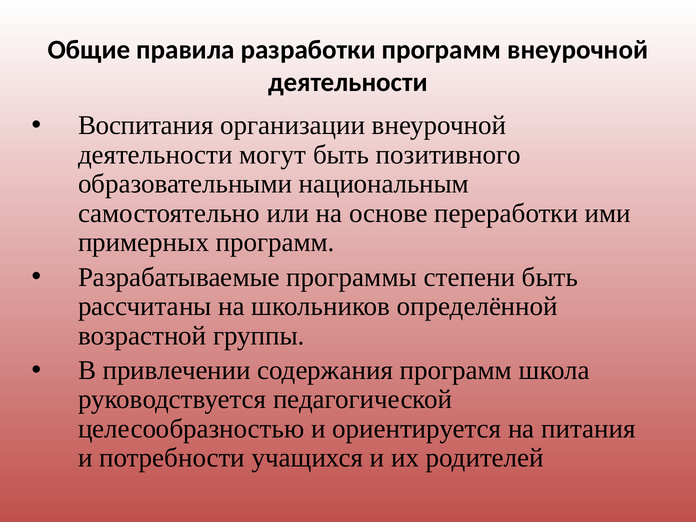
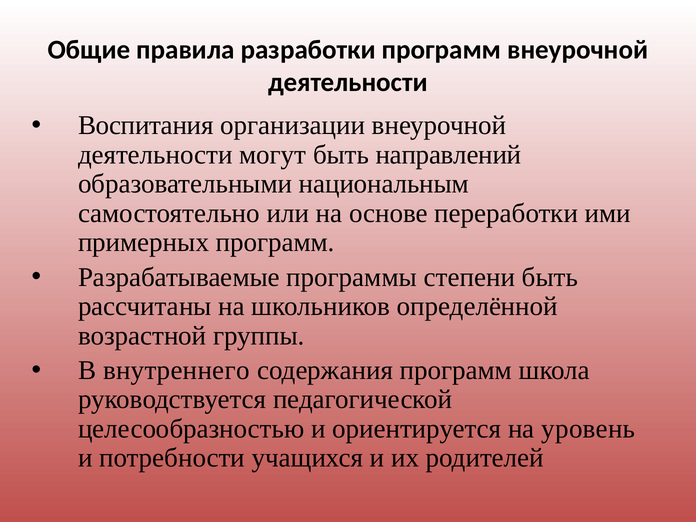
позитивного: позитивного -> направлений
привлечении: привлечении -> внутреннего
питания: питания -> уровень
